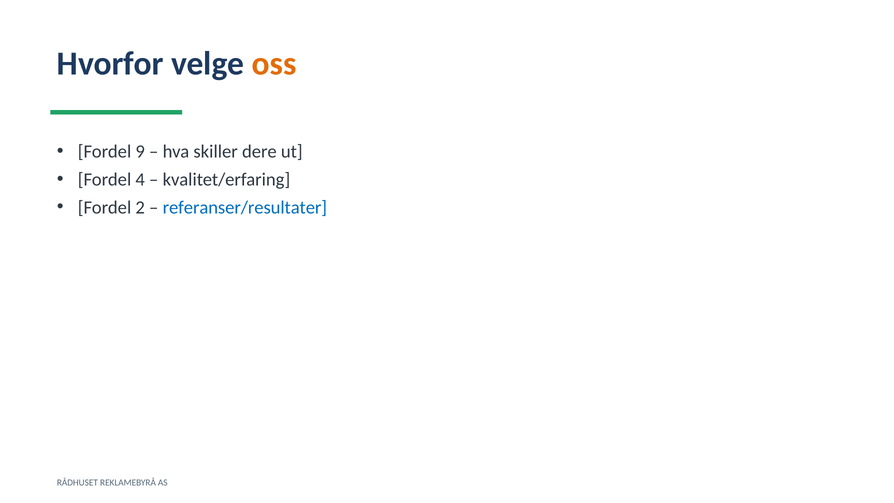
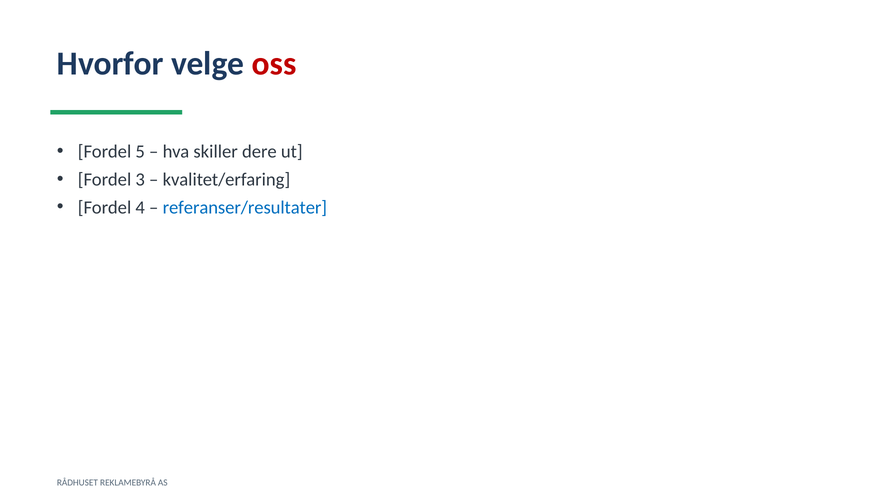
oss colour: orange -> red
9: 9 -> 5
4: 4 -> 3
2: 2 -> 4
